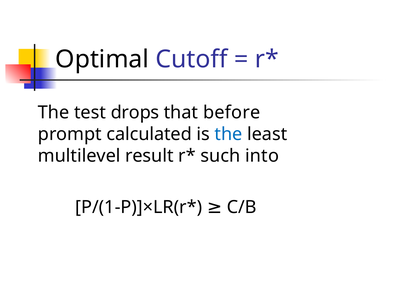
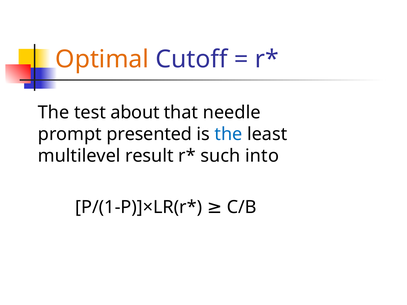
Optimal colour: black -> orange
drops: drops -> about
before: before -> needle
calculated: calculated -> presented
